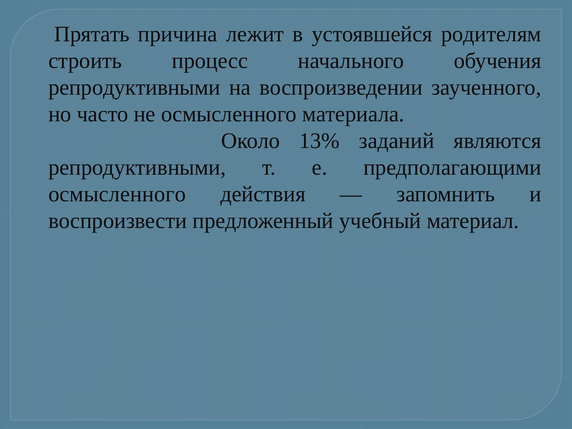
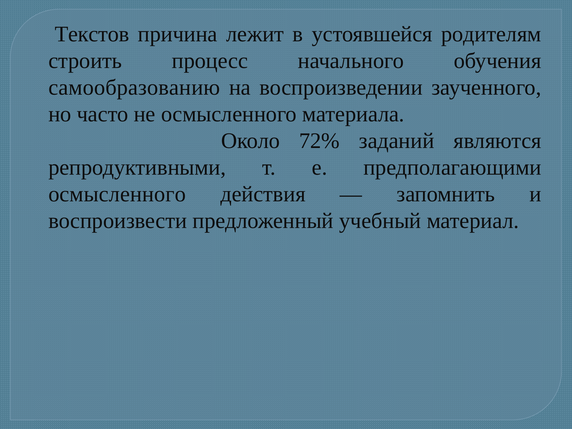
Прятать: Прятать -> Текстов
репродуктивными at (134, 87): репродуктивными -> самообразованию
13%: 13% -> 72%
